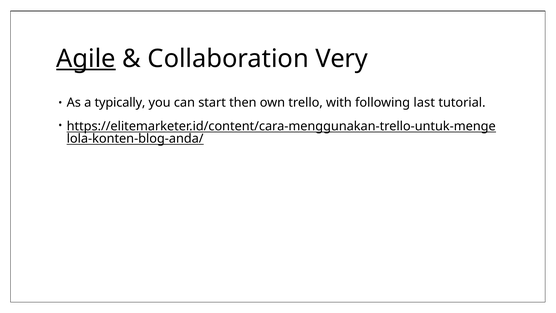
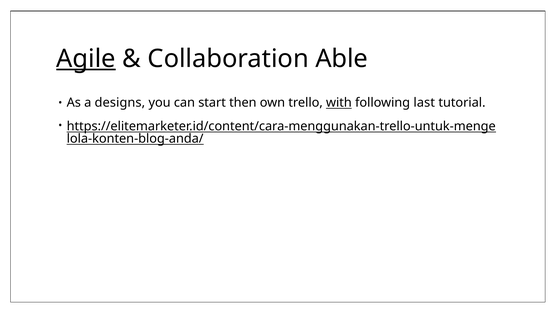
Very: Very -> Able
typically: typically -> designs
with underline: none -> present
